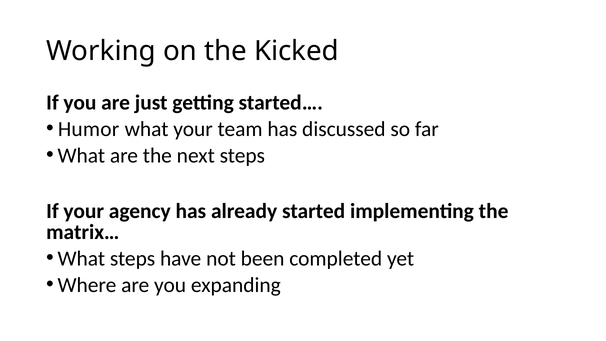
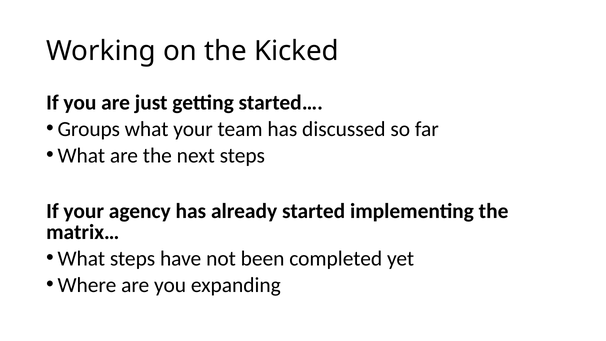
Humor: Humor -> Groups
